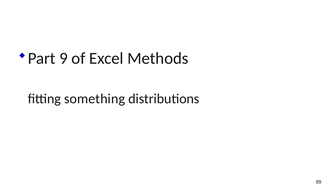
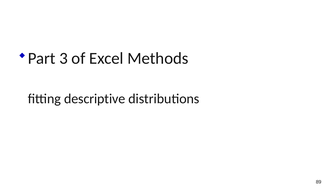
9: 9 -> 3
something: something -> descriptive
